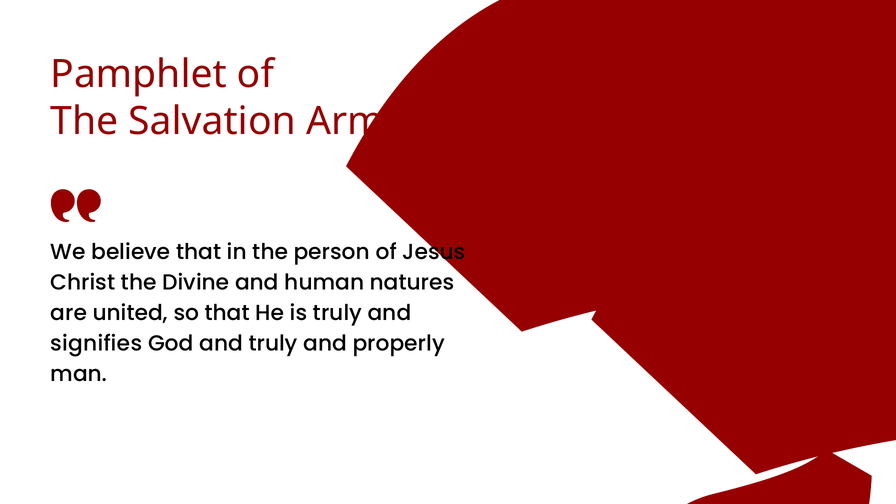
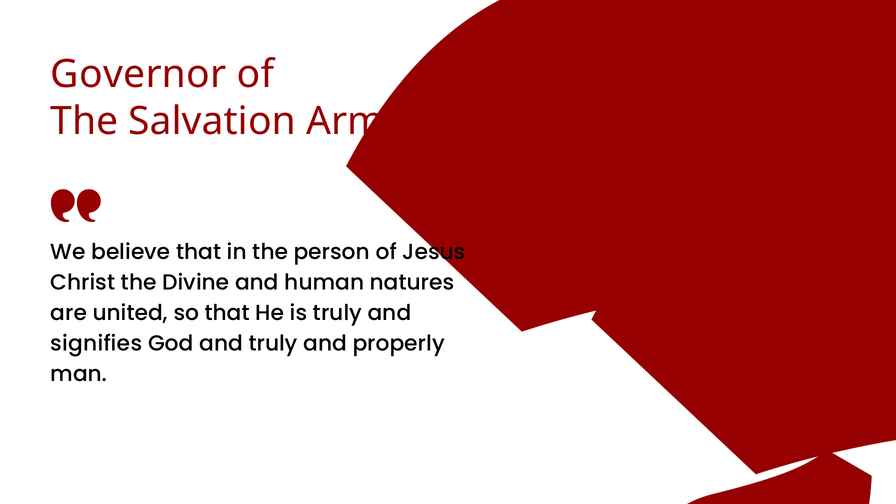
Pamphlet: Pamphlet -> Governor
